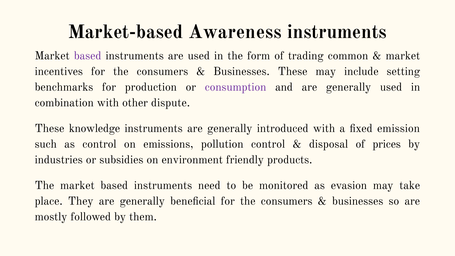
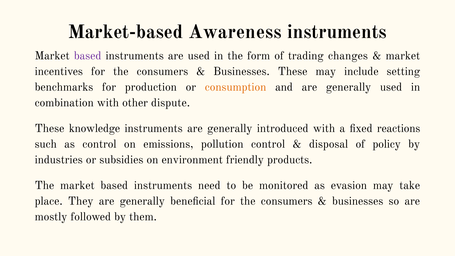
common: common -> changes
consumption colour: purple -> orange
emission: emission -> reactions
prices: prices -> policy
